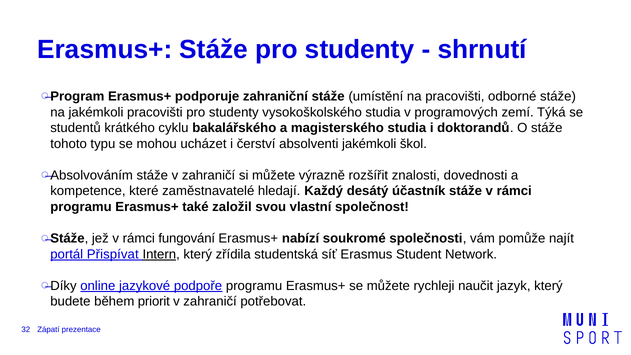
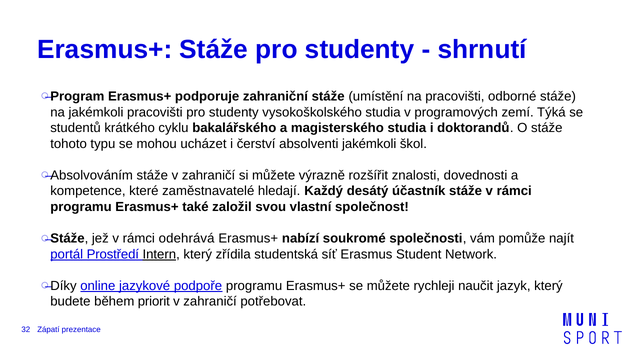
fungování: fungování -> odehrává
Přispívat: Přispívat -> Prostředí
